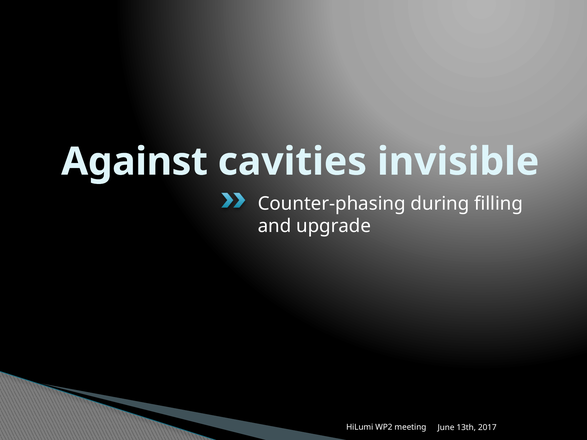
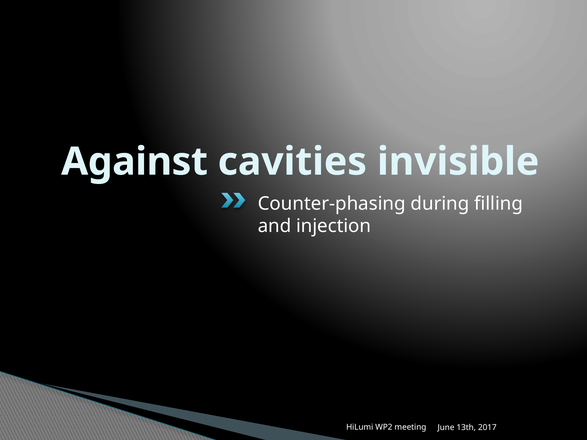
upgrade: upgrade -> injection
